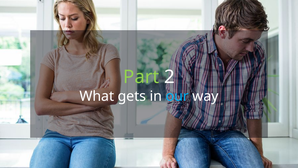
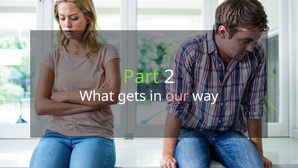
our colour: light blue -> pink
